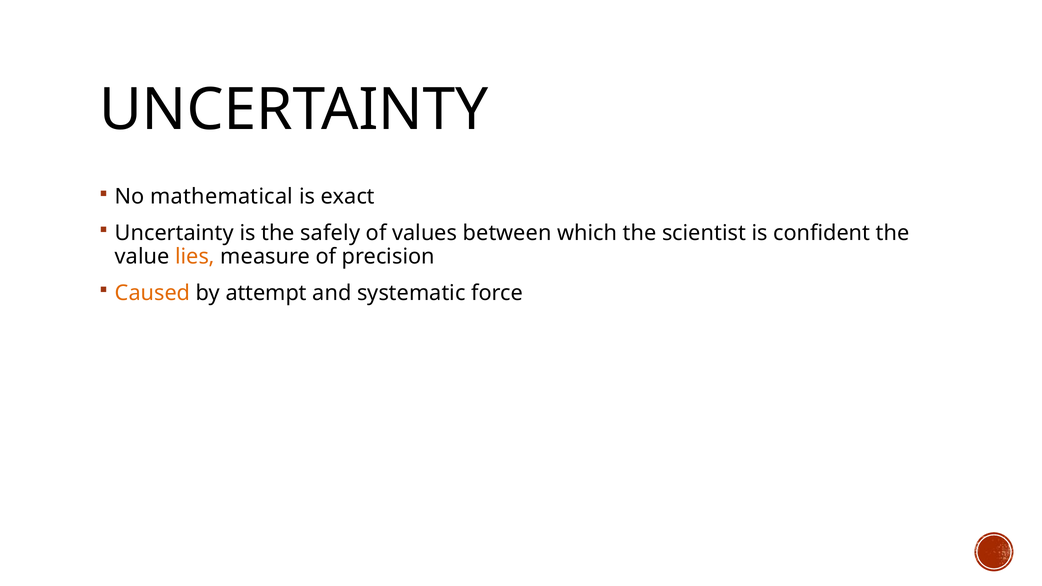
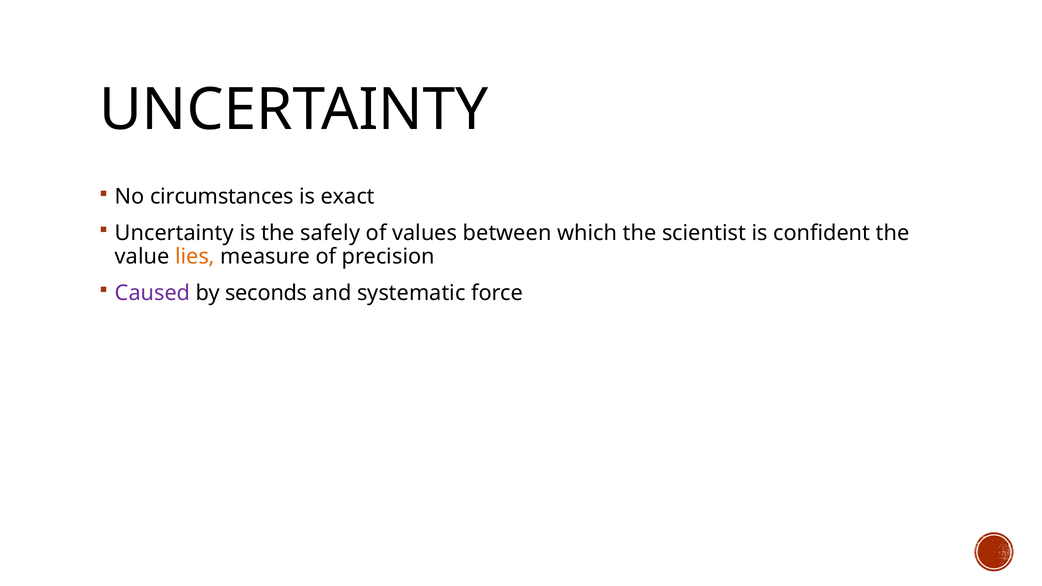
mathematical: mathematical -> circumstances
Caused colour: orange -> purple
attempt: attempt -> seconds
